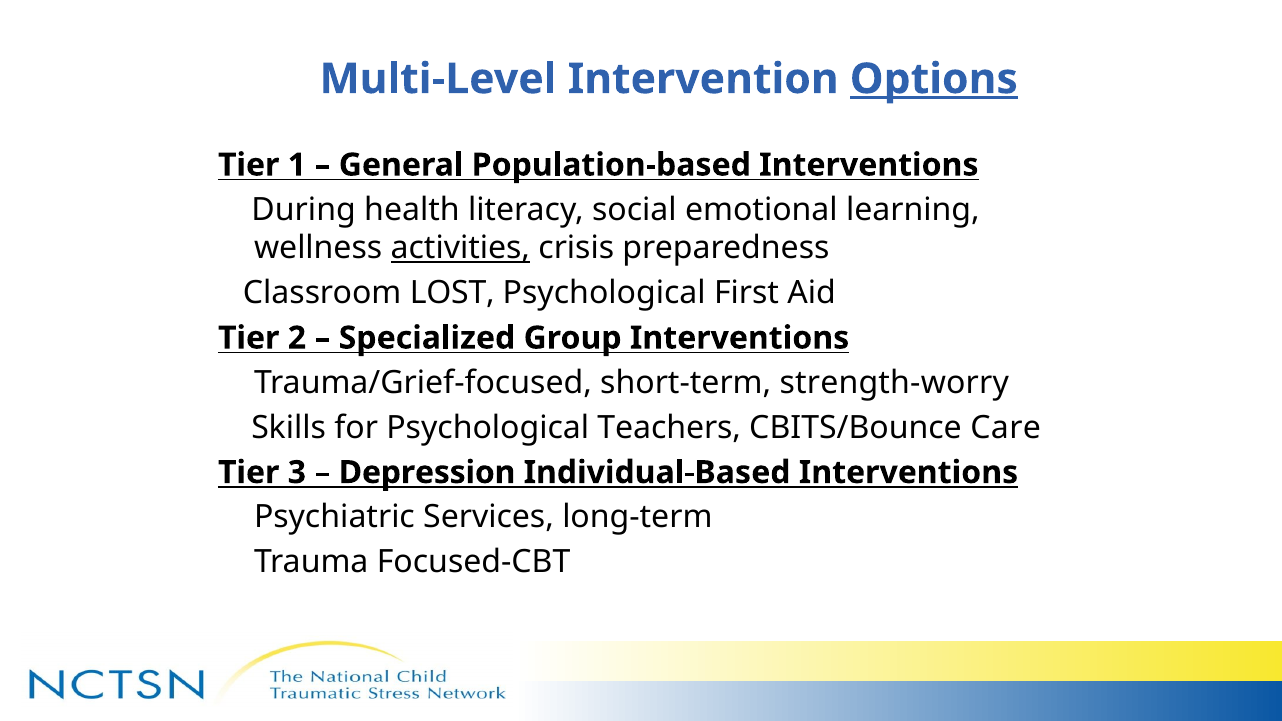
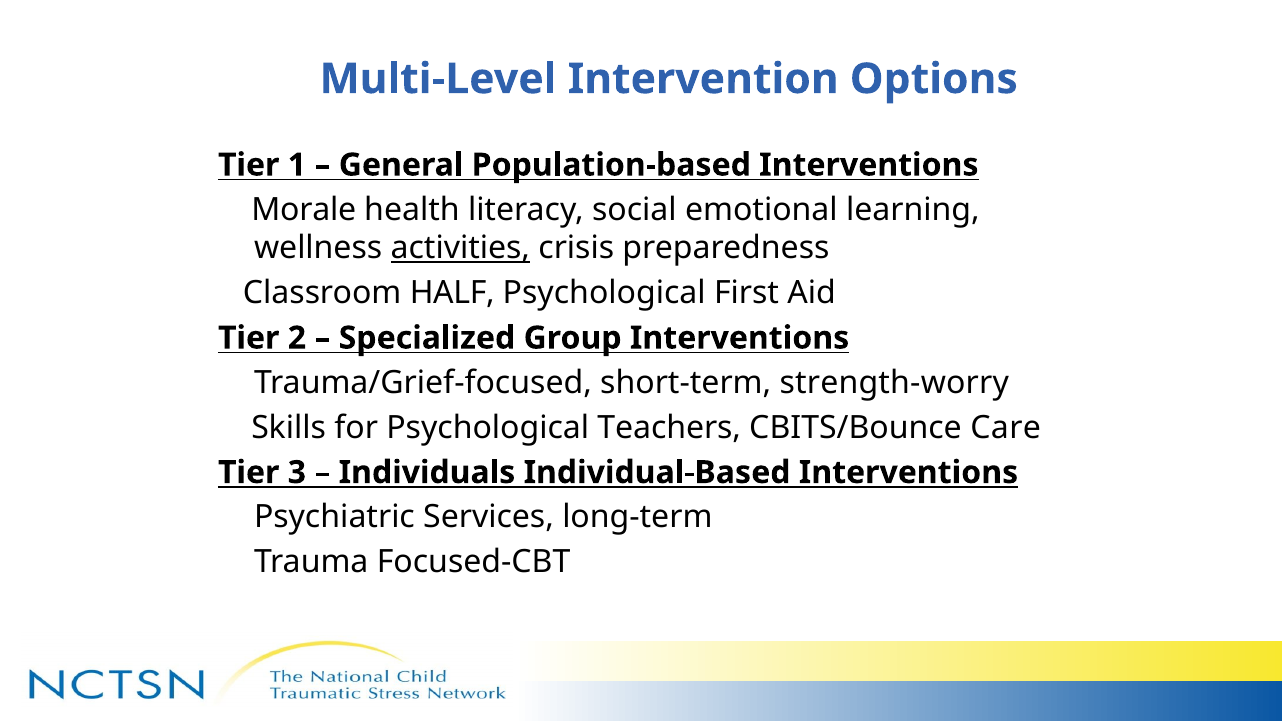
Options underline: present -> none
During: During -> Morale
LOST: LOST -> HALF
Depression: Depression -> Individuals
